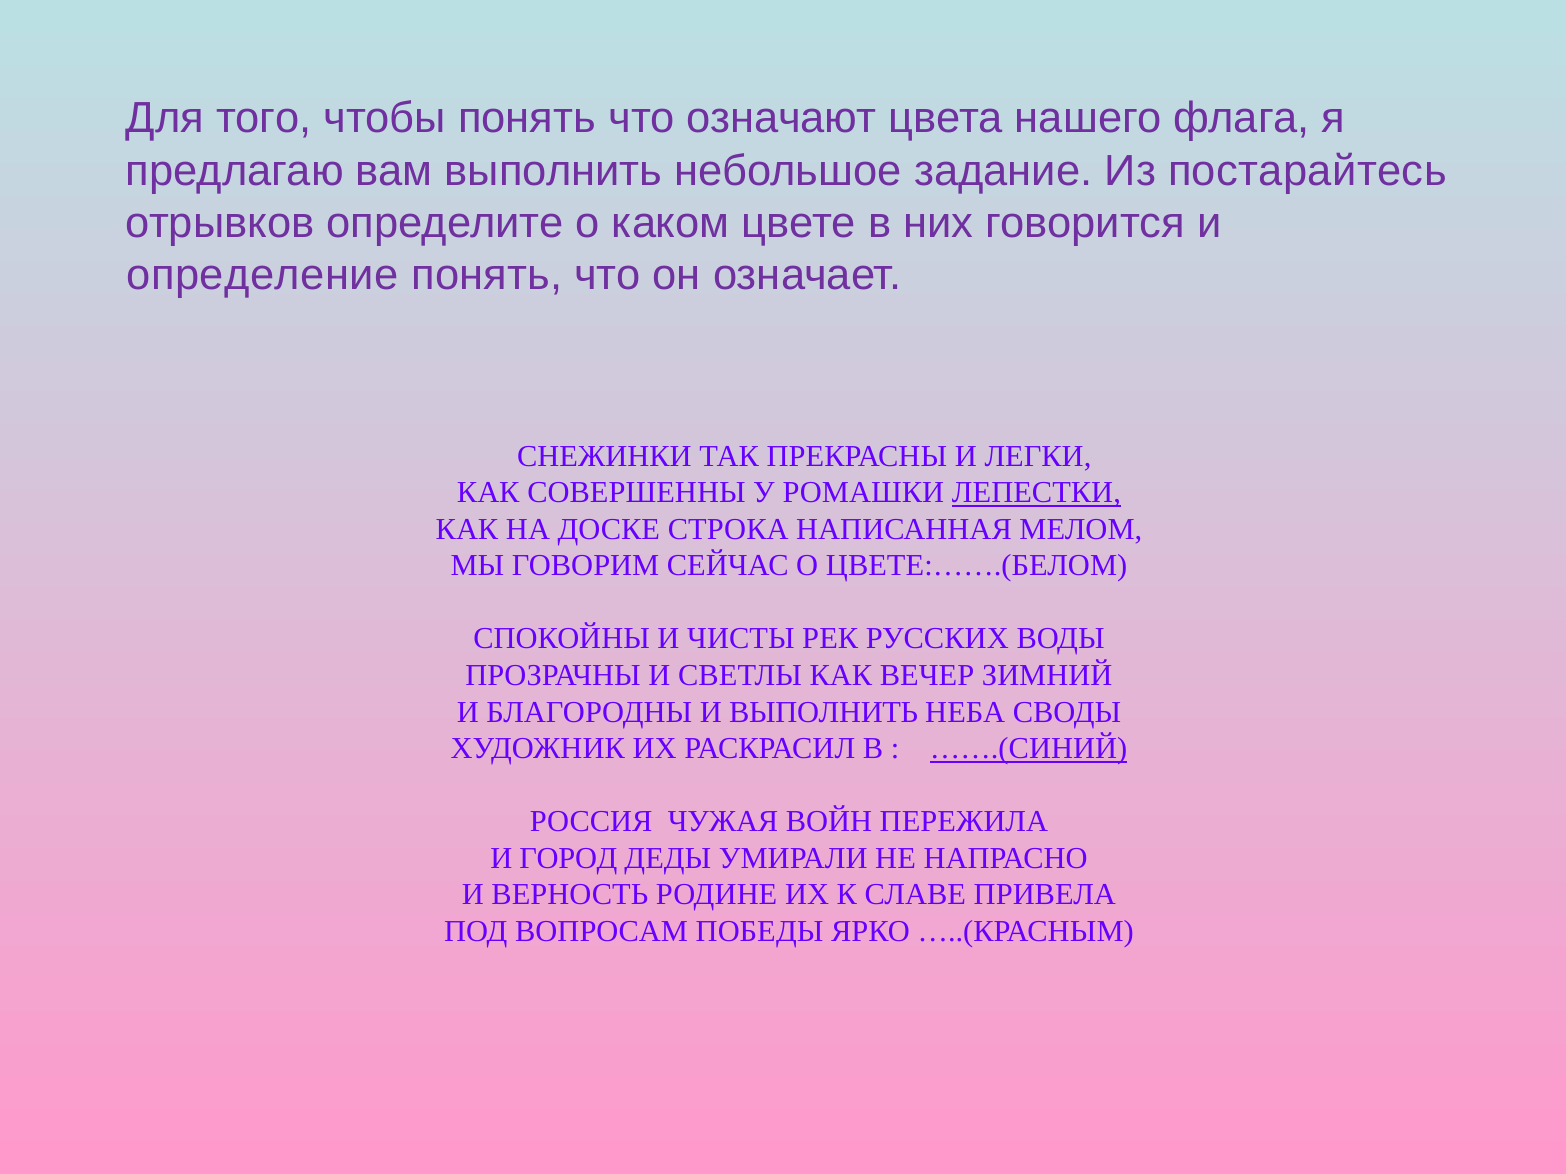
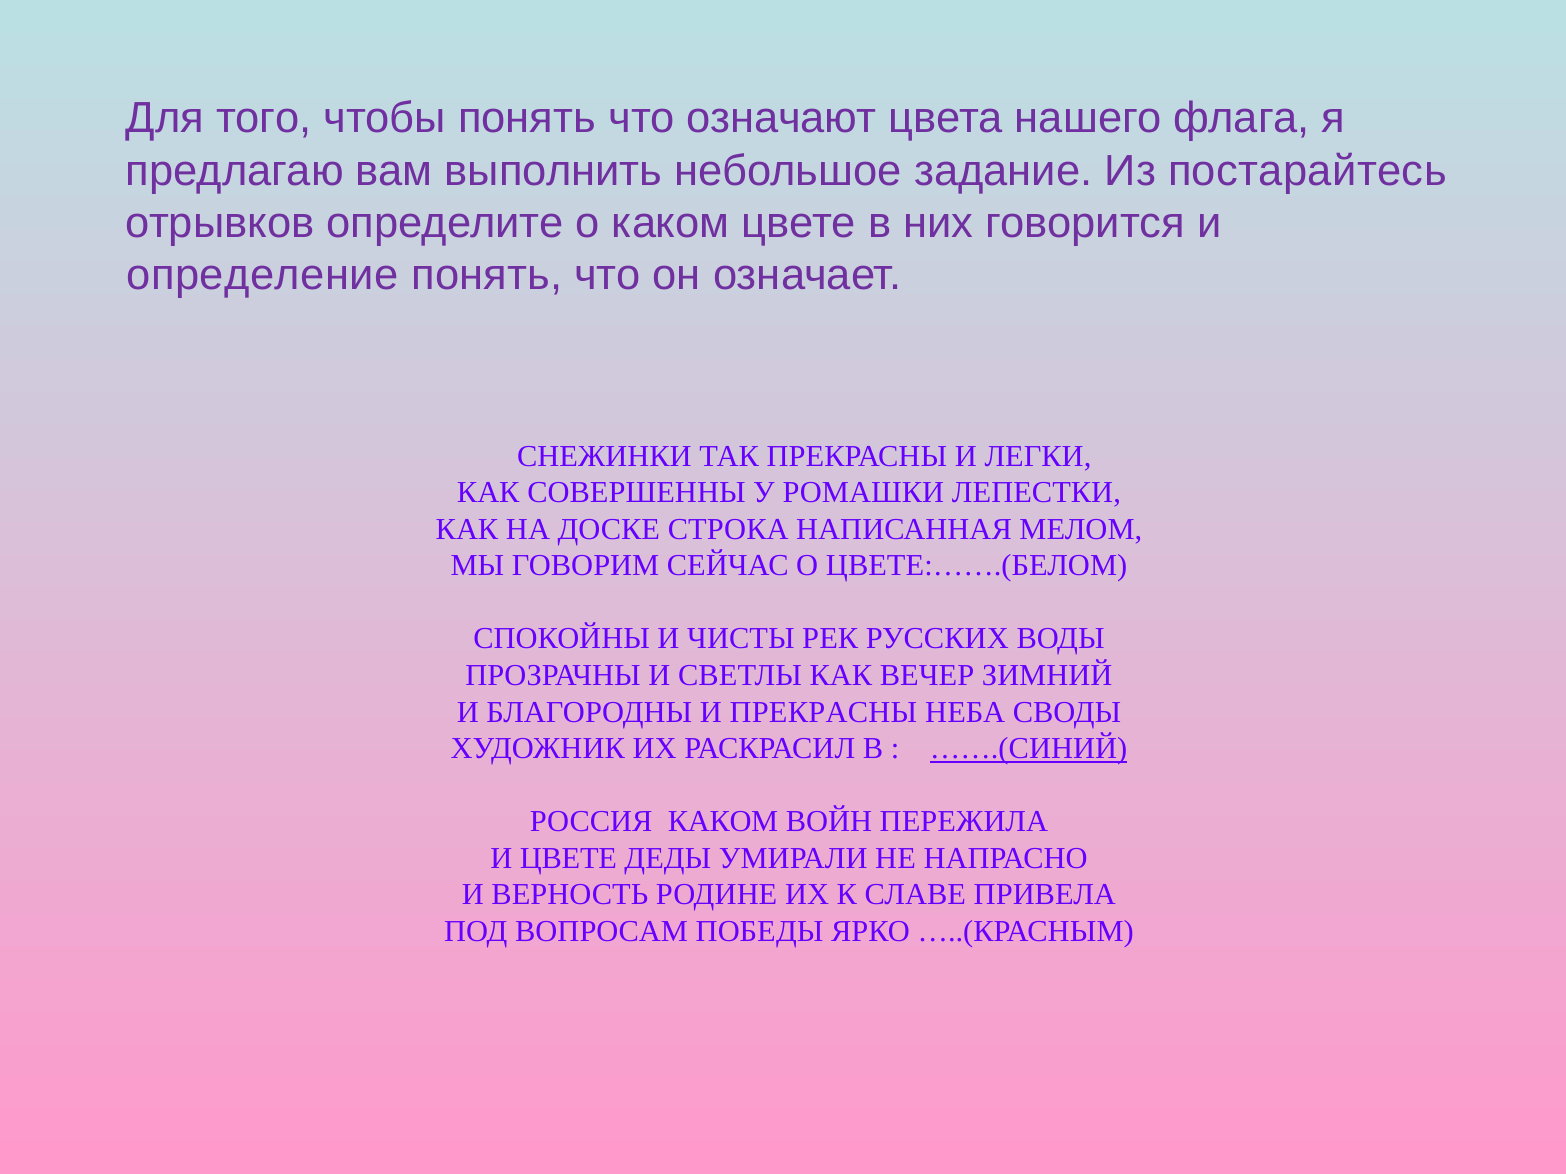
ЛЕПЕСТКИ underline: present -> none
И ВЫПОЛНИТЬ: ВЫПОЛНИТЬ -> ПРЕКРАСНЫ
РОССИЯ ЧУЖАЯ: ЧУЖАЯ -> КАКОМ
И ГОРОД: ГОРОД -> ЦВЕТЕ
